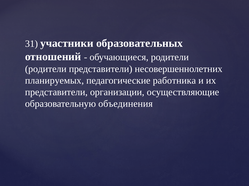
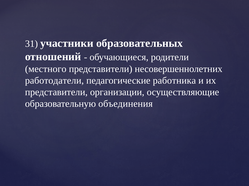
родители at (46, 69): родители -> местного
планируемых: планируемых -> работодатели
